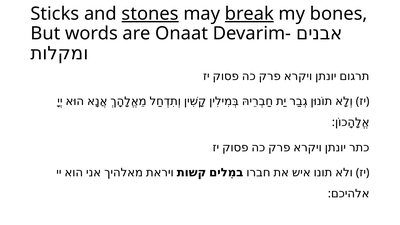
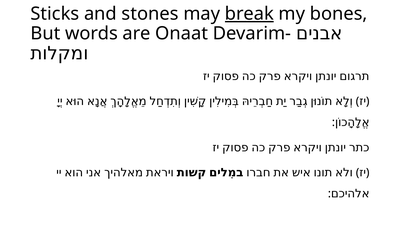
stones underline: present -> none
